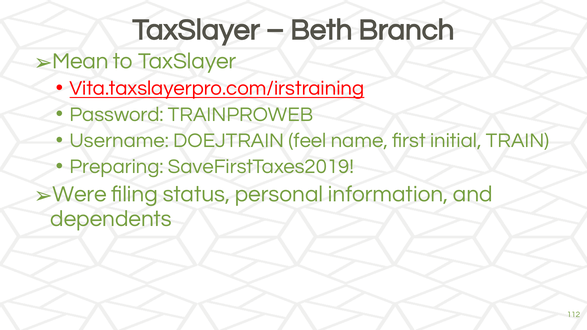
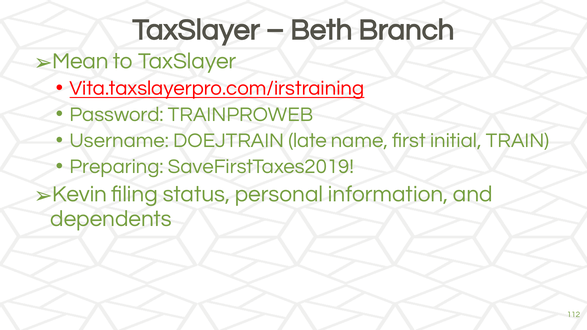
feel: feel -> late
Were: Were -> Kevin
